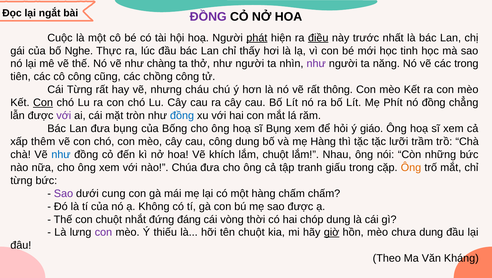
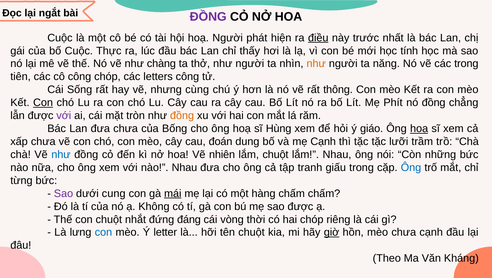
phát underline: present -> none
bố Nghe: Nghe -> Cuộc
tinh: tinh -> tính
như at (316, 64) colour: purple -> orange
công cũng: cũng -> chóp
chồng: chồng -> letters
Cái Từng: Từng -> Sống
cháu: cháu -> cùng
đồng at (182, 115) colour: blue -> orange
đưa bụng: bụng -> chưa
sĩ Bụng: Bụng -> Hùng
hoạ at (419, 128) underline: none -> present
xấp thêm: thêm -> chưa
cau công: công -> đoán
mẹ Hàng: Hàng -> Cạnh
khích: khích -> nhiên
nào Chúa: Chúa -> Nhau
Ông at (411, 167) colour: orange -> blue
mái underline: none -> present
chóp dung: dung -> riêng
con at (103, 232) colour: purple -> blue
thiếu: thiếu -> letter
chưa dung: dung -> cạnh
